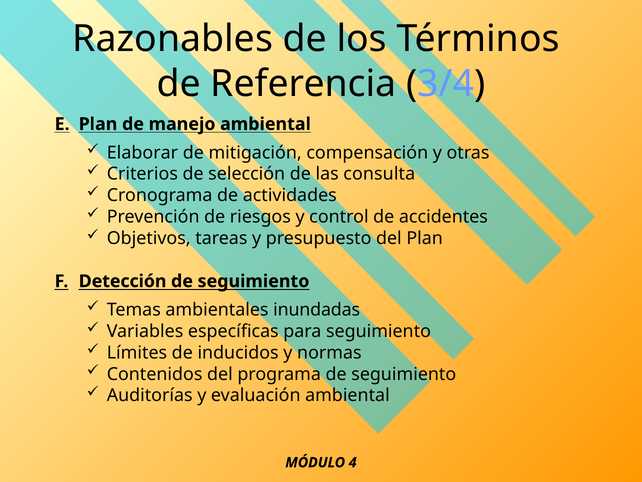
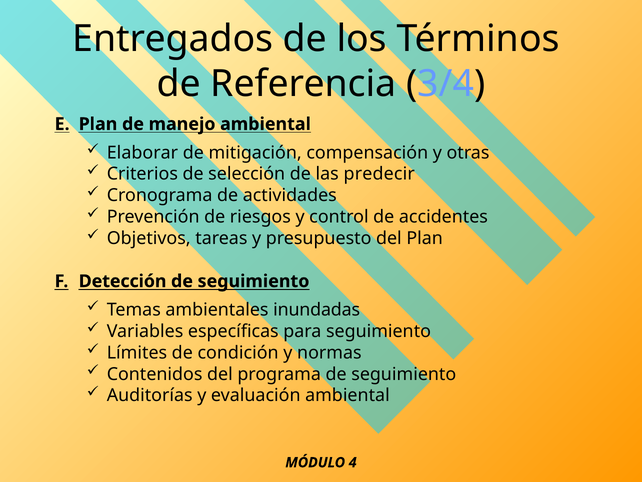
Razonables: Razonables -> Entregados
consulta: consulta -> predecir
inducidos: inducidos -> condición
